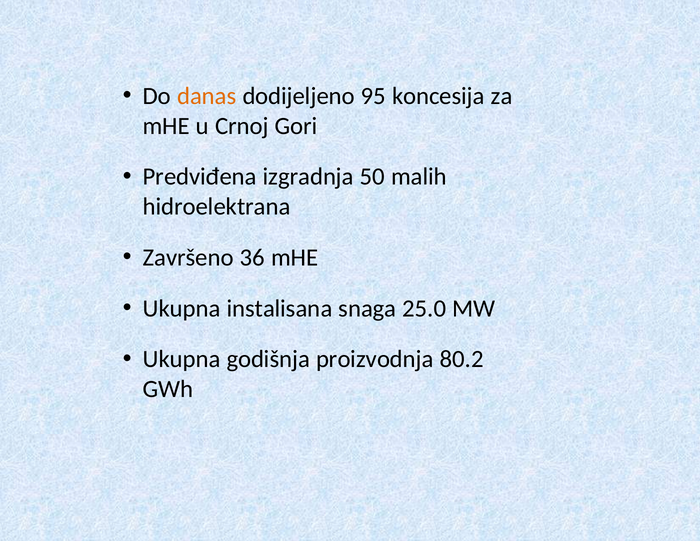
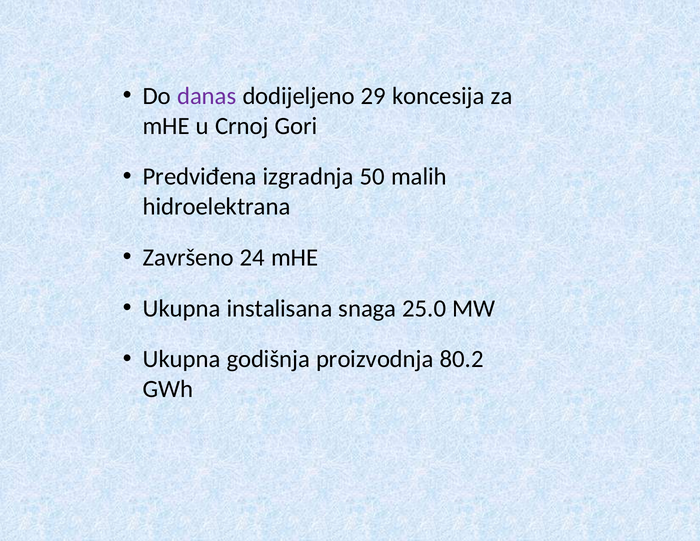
danas colour: orange -> purple
95: 95 -> 29
36: 36 -> 24
